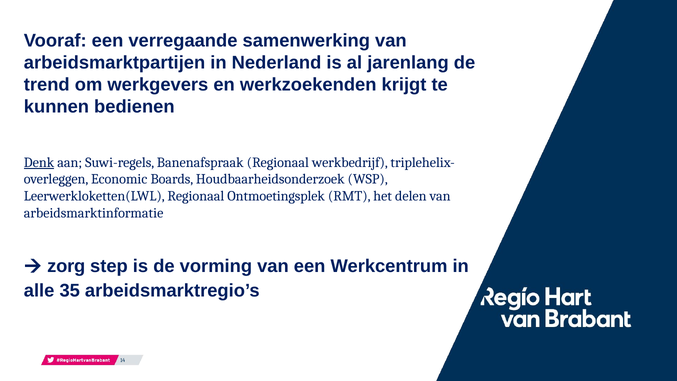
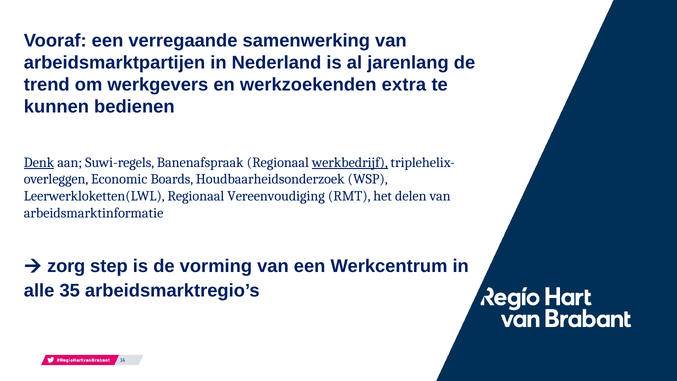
krijgt: krijgt -> extra
werkbedrijf underline: none -> present
Ontmoetingsplek: Ontmoetingsplek -> Vereenvoudiging
